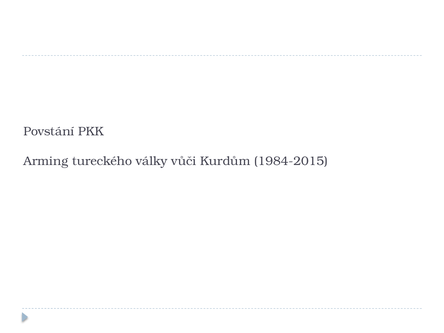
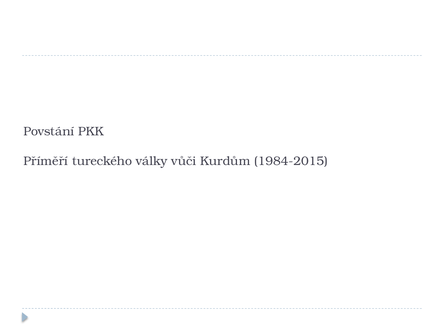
Arming: Arming -> Příměří
